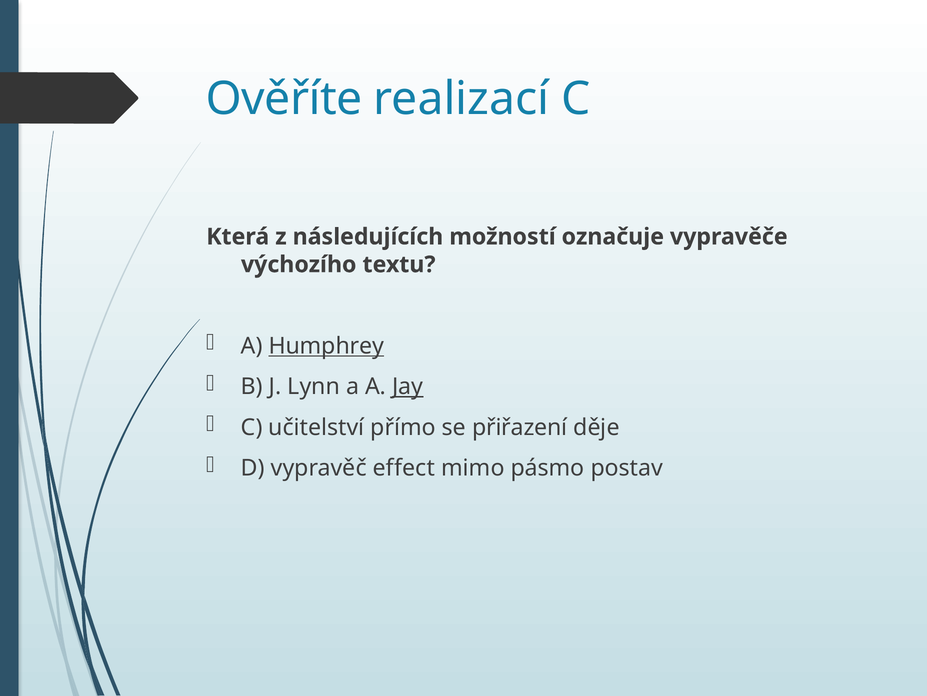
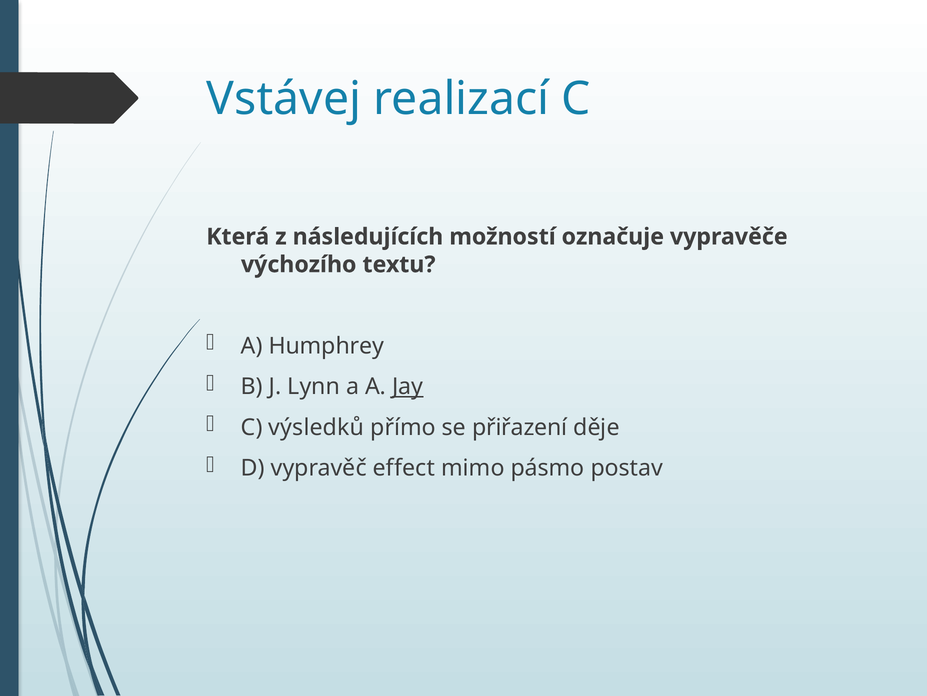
Ověříte: Ověříte -> Vstávej
Humphrey underline: present -> none
učitelství: učitelství -> výsledků
